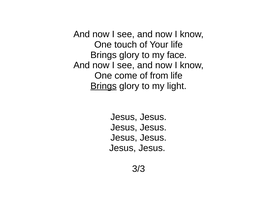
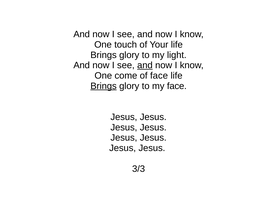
face: face -> light
and at (145, 65) underline: none -> present
of from: from -> face
my light: light -> face
